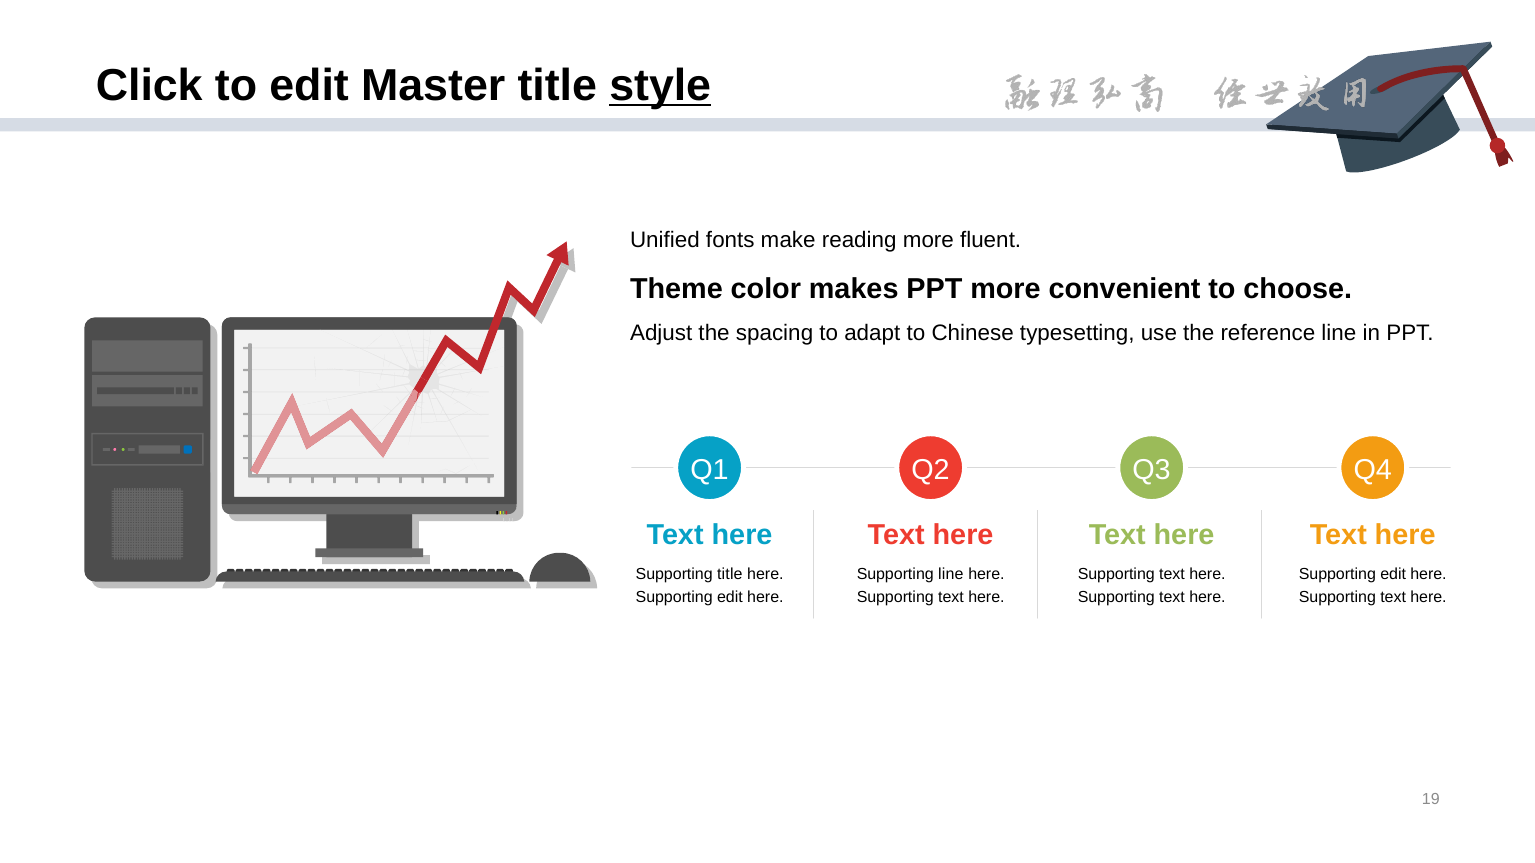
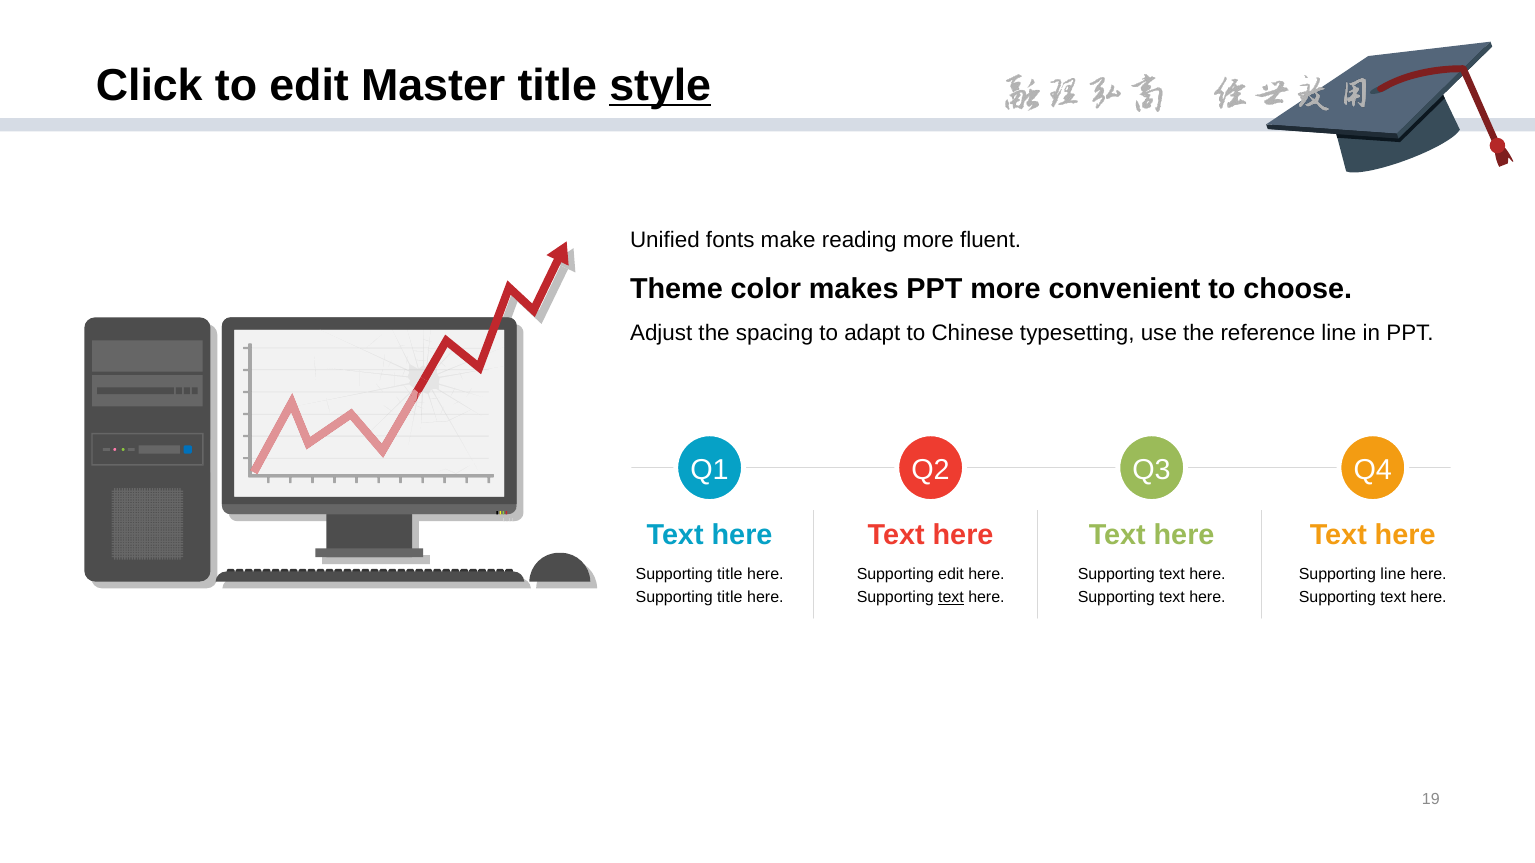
Supporting line: line -> edit
edit at (1393, 575): edit -> line
edit at (730, 598): edit -> title
text at (951, 598) underline: none -> present
